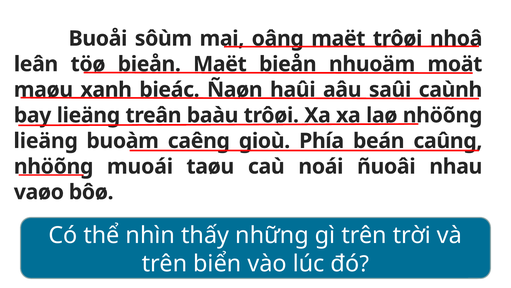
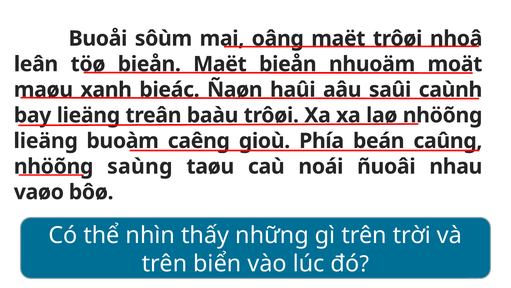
muoái: muoái -> saùng
